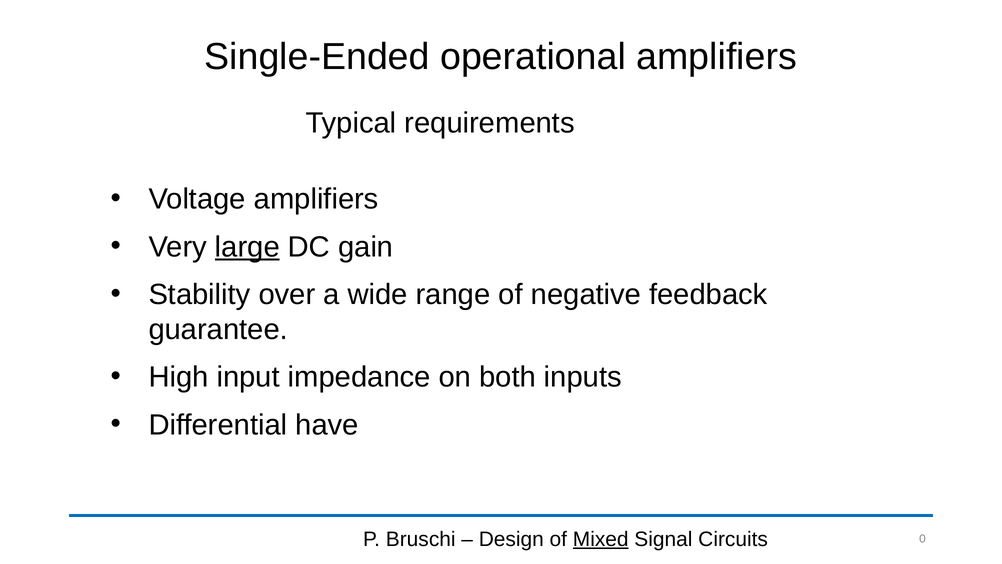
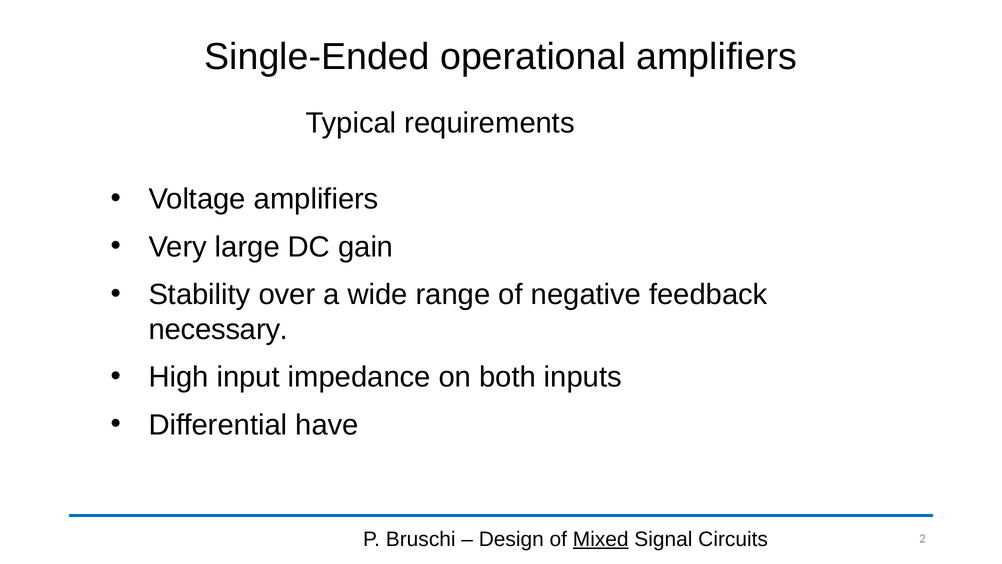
large underline: present -> none
guarantee: guarantee -> necessary
0: 0 -> 2
